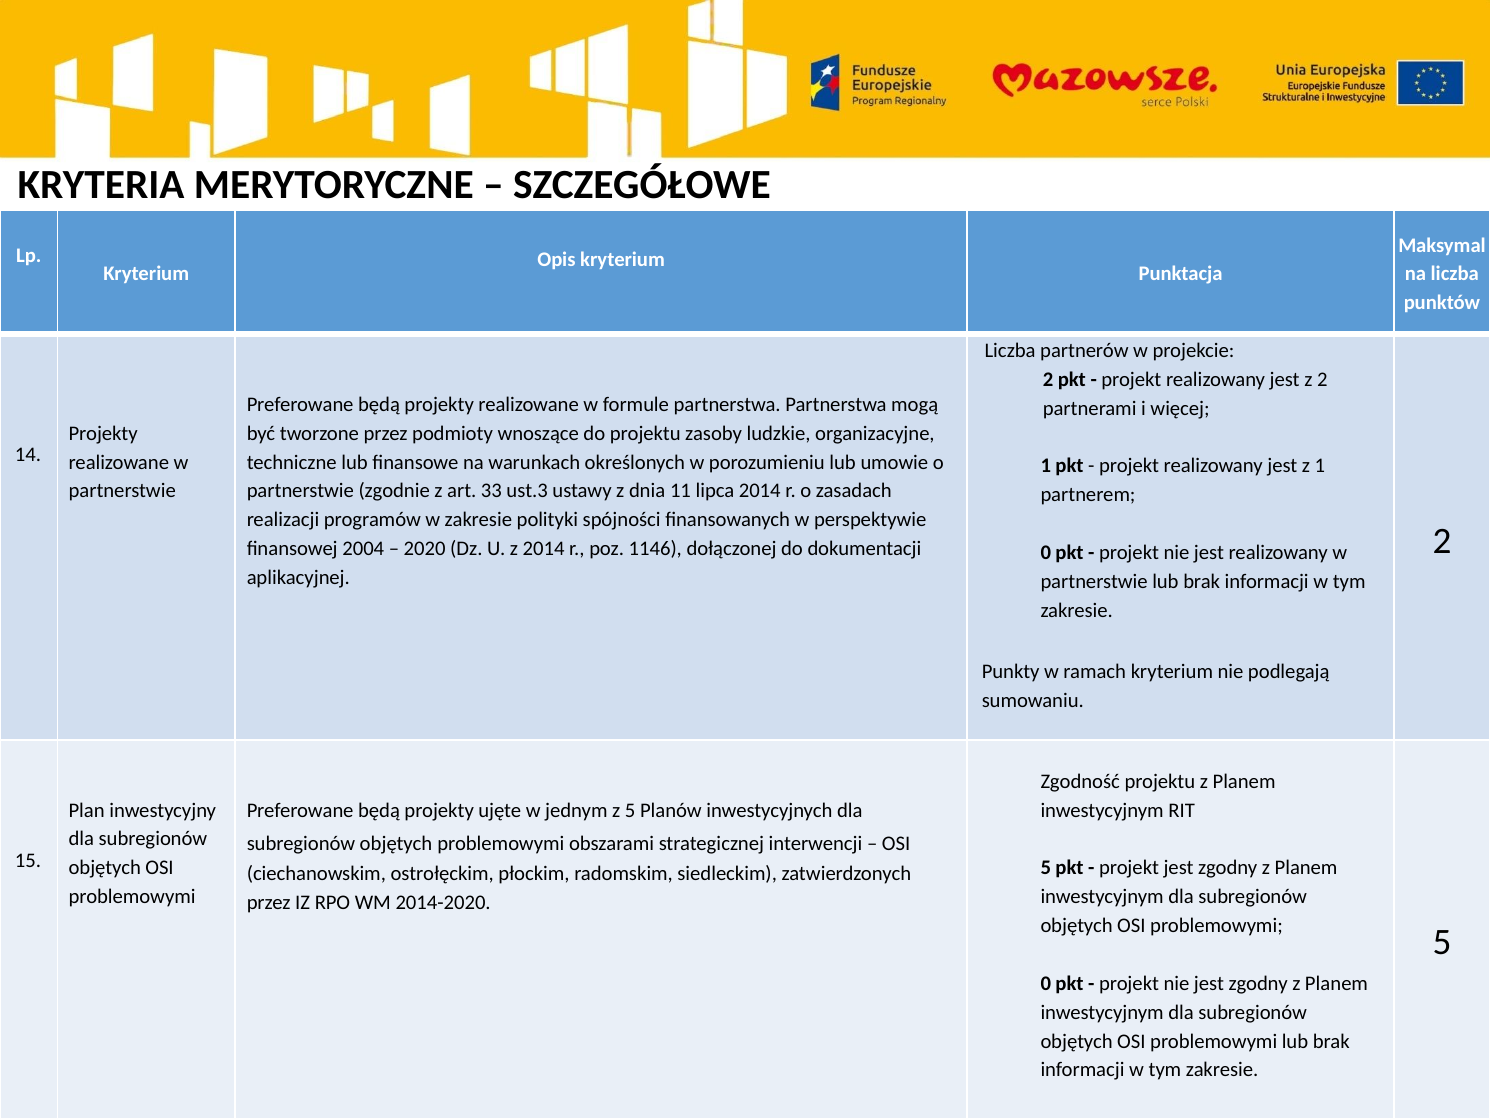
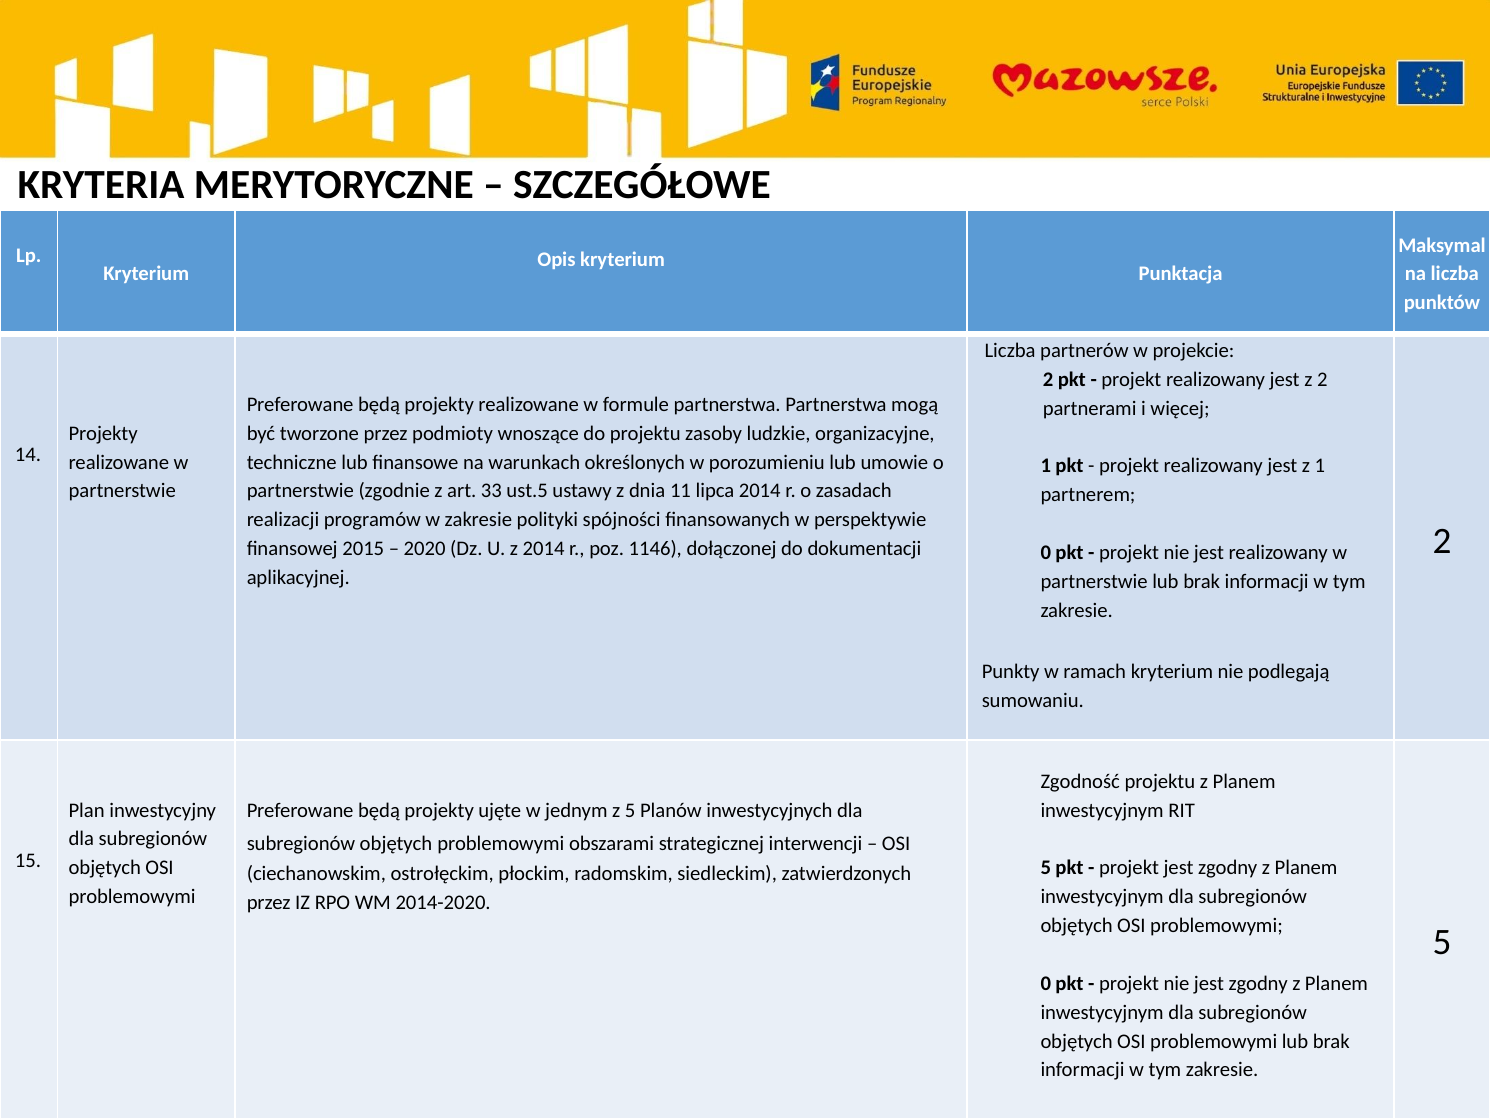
ust.3: ust.3 -> ust.5
2004: 2004 -> 2015
